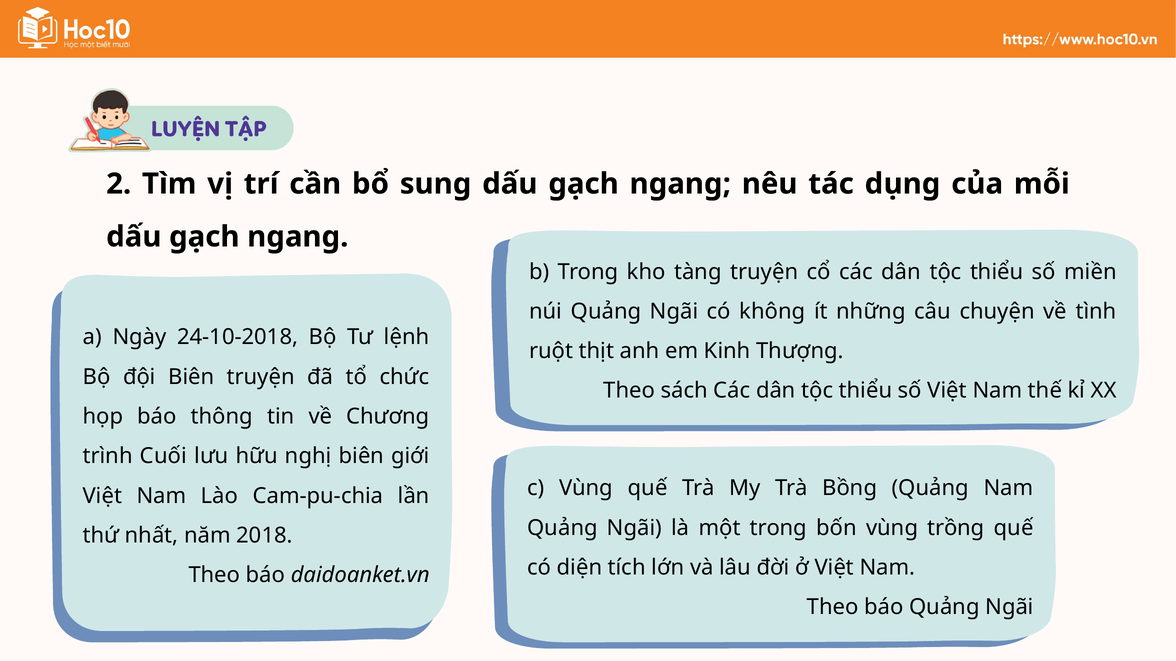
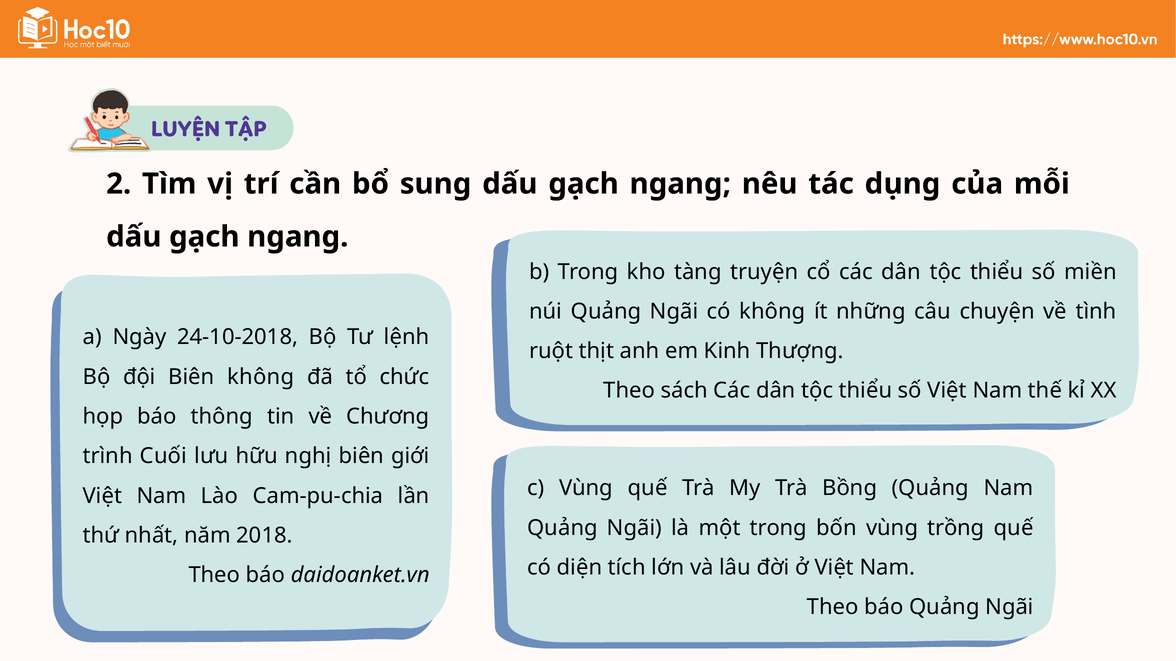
Biên truyện: truyện -> không
